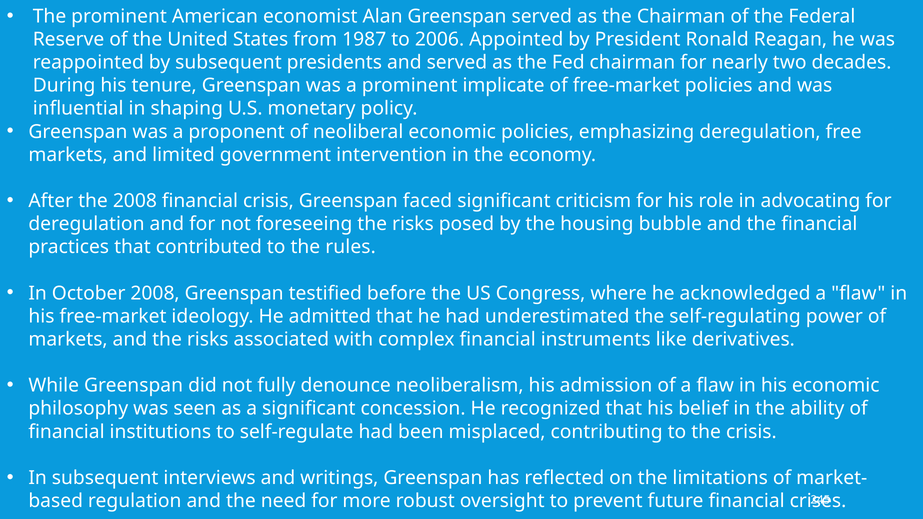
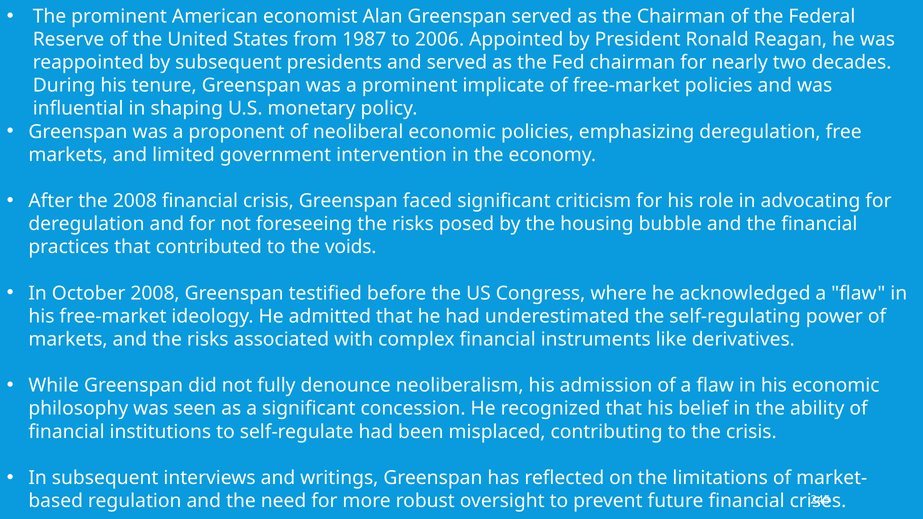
rules: rules -> voids
